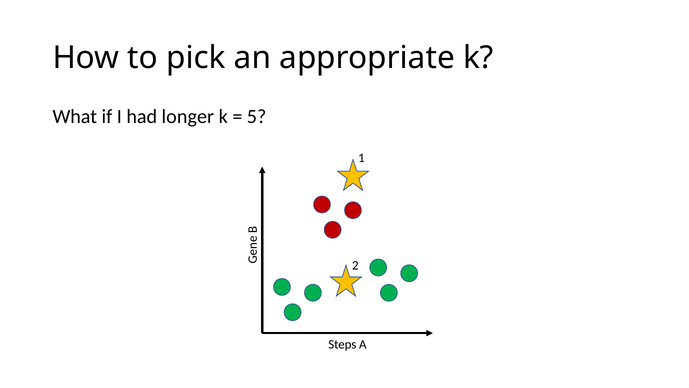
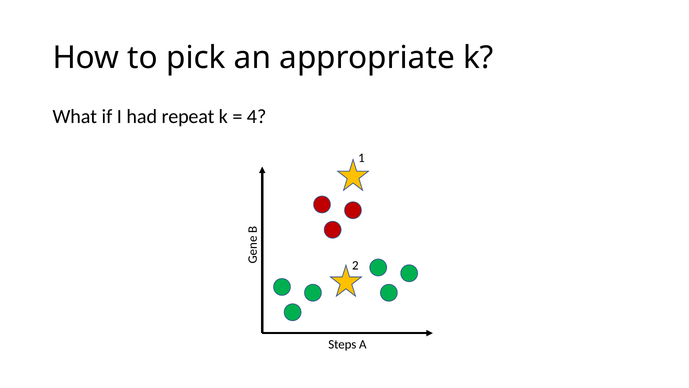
longer: longer -> repeat
5: 5 -> 4
